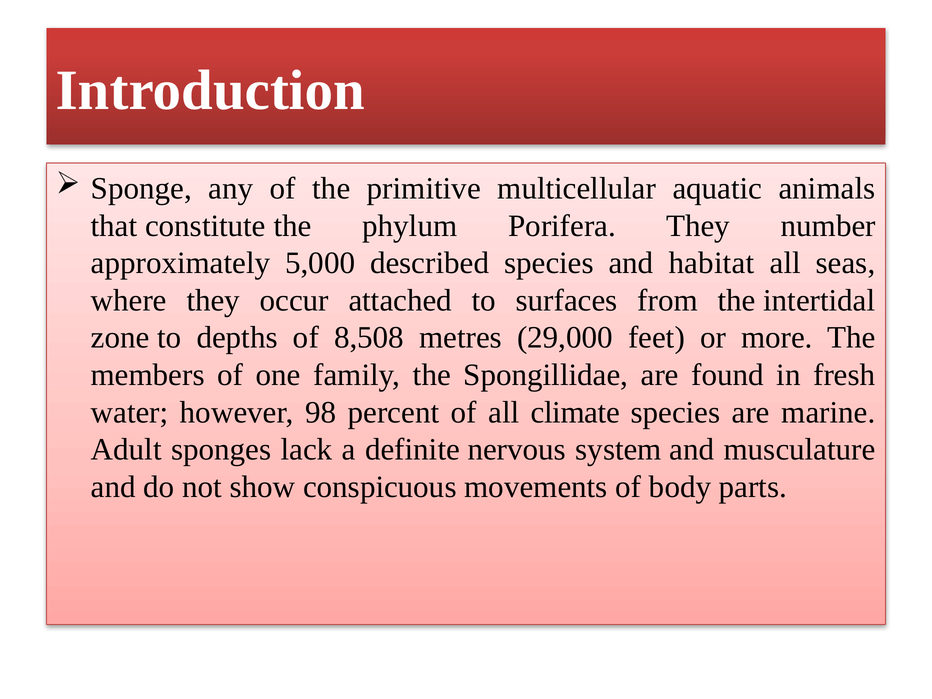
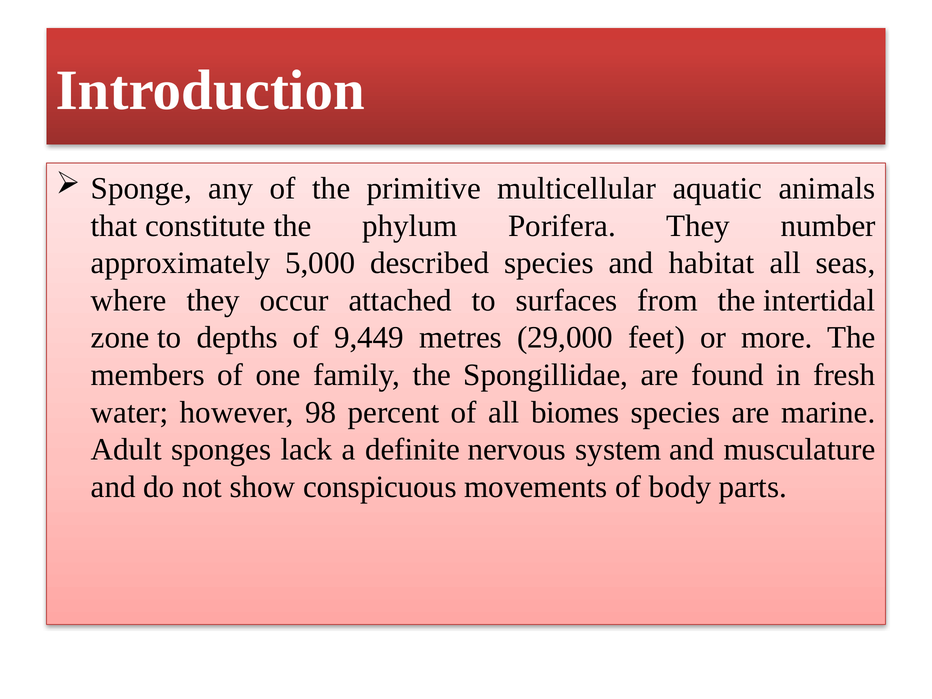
8,508: 8,508 -> 9,449
climate: climate -> biomes
